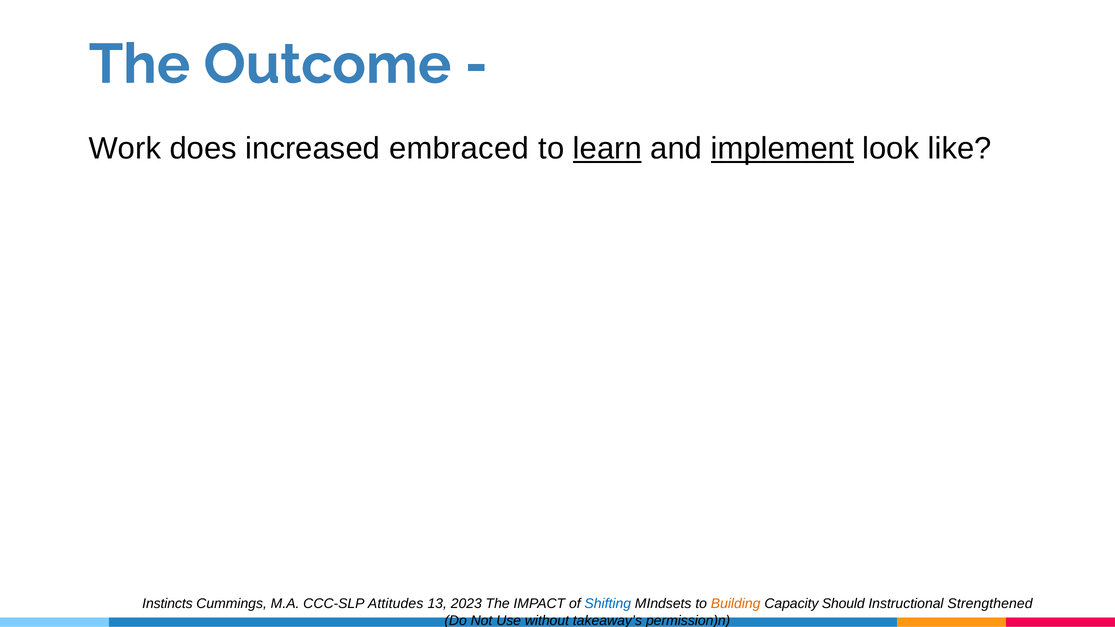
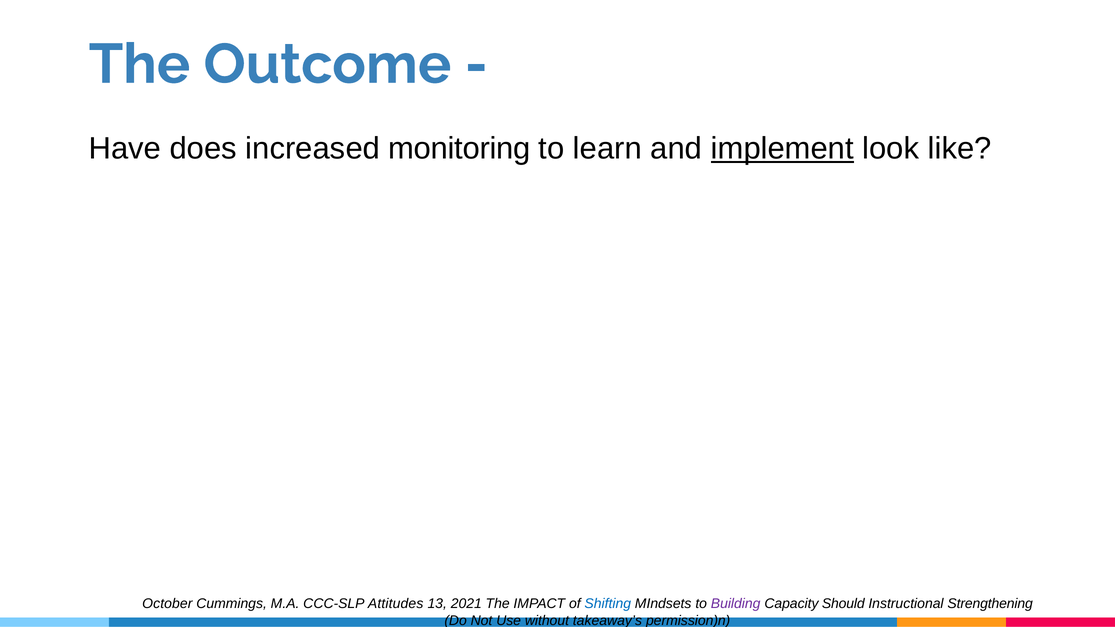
Work: Work -> Have
embraced: embraced -> monitoring
learn underline: present -> none
Instincts: Instincts -> October
2023: 2023 -> 2021
Building colour: orange -> purple
Strengthened: Strengthened -> Strengthening
